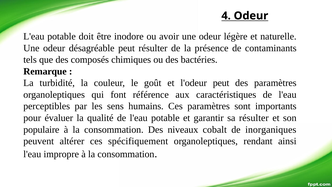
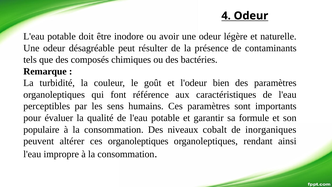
l'odeur peut: peut -> bien
sa résulter: résulter -> formule
ces spécifiquement: spécifiquement -> organoleptiques
